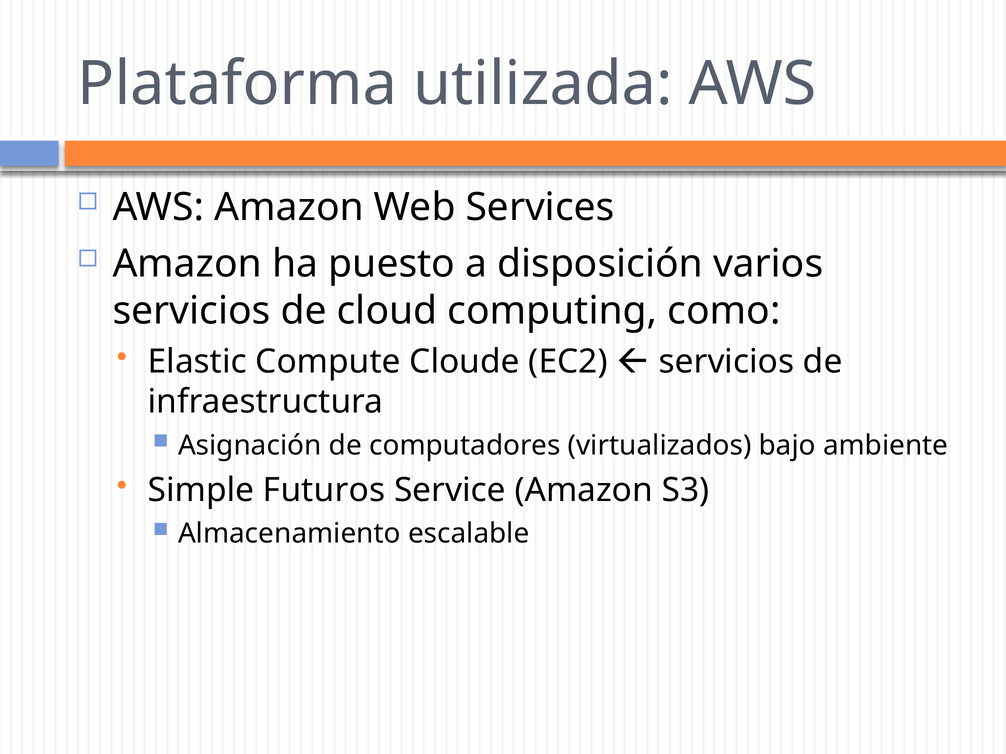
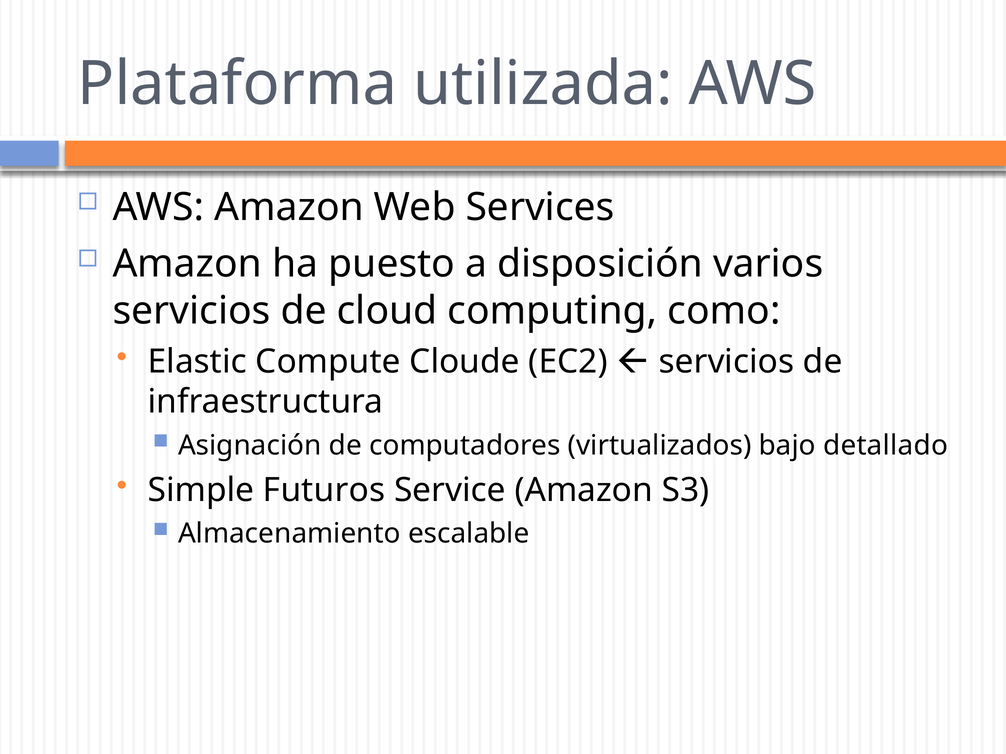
ambiente: ambiente -> detallado
